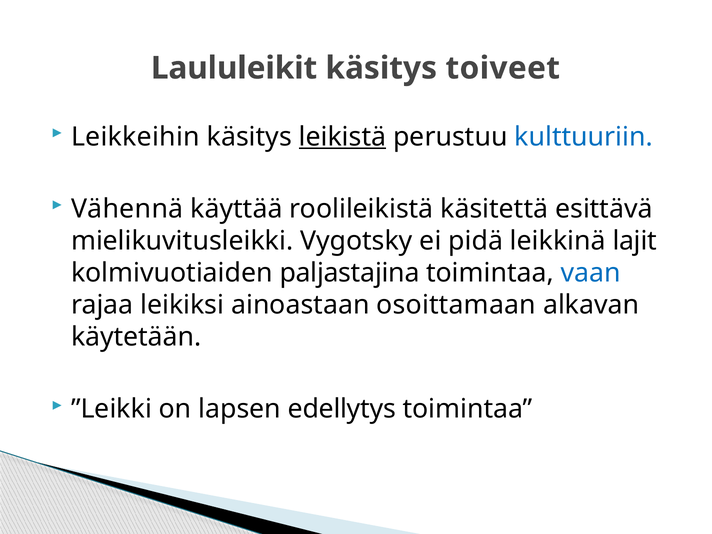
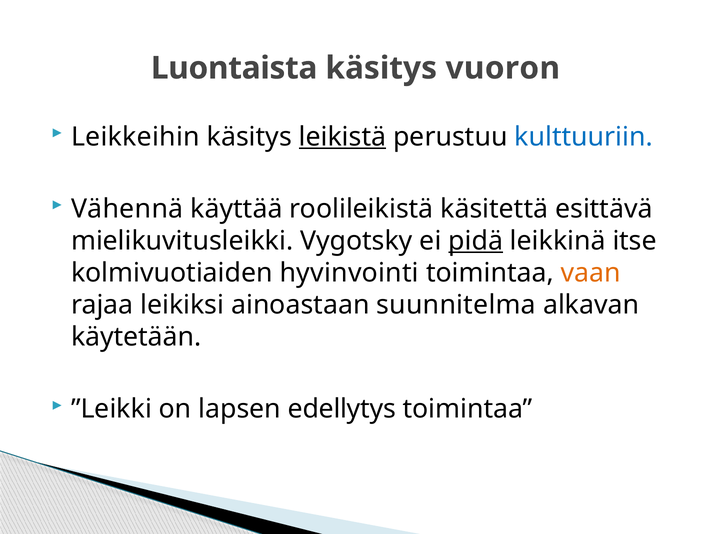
Laululeikit: Laululeikit -> Luontaista
toiveet: toiveet -> vuoron
pidä underline: none -> present
lajit: lajit -> itse
paljastajina: paljastajina -> hyvinvointi
vaan colour: blue -> orange
osoittamaan: osoittamaan -> suunnitelma
